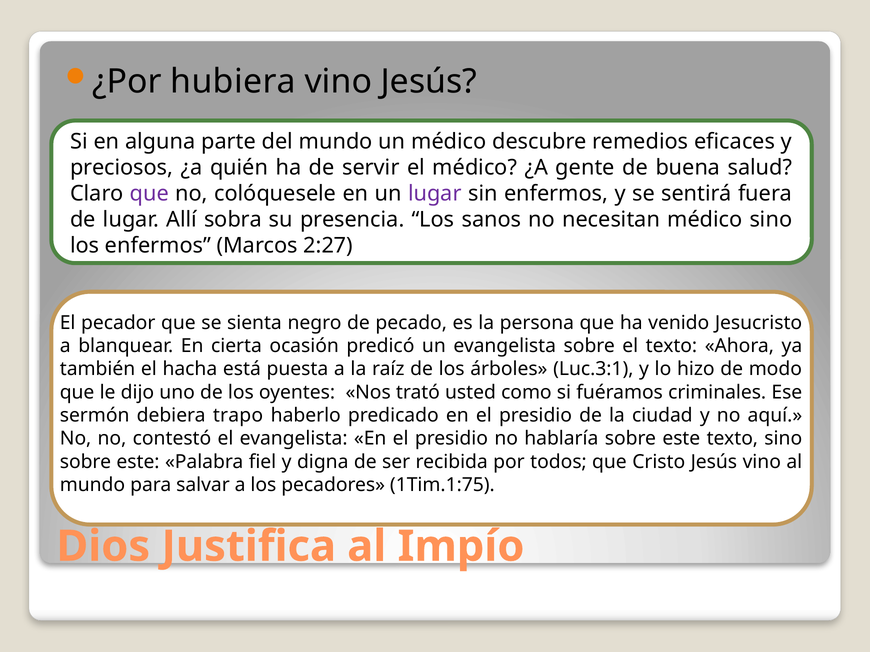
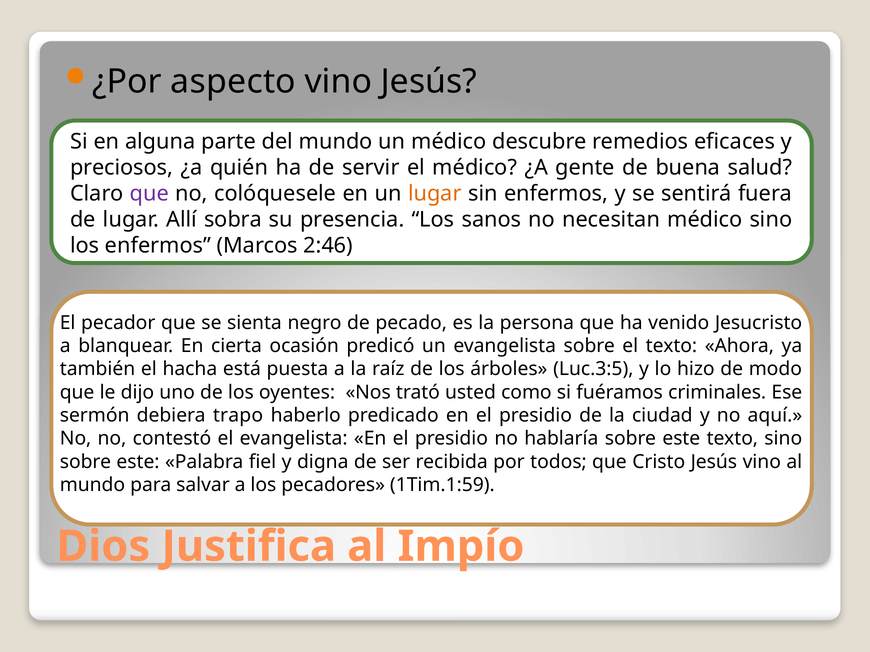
hubiera: hubiera -> aspecto
lugar at (435, 194) colour: purple -> orange
2:27: 2:27 -> 2:46
Luc.3:1: Luc.3:1 -> Luc.3:5
1Tim.1:75: 1Tim.1:75 -> 1Tim.1:59
